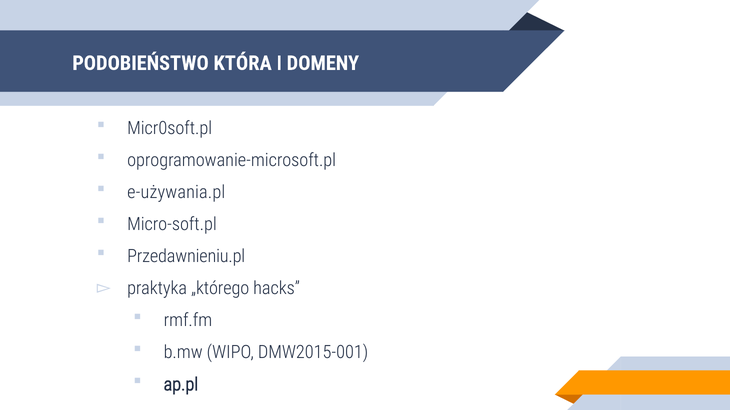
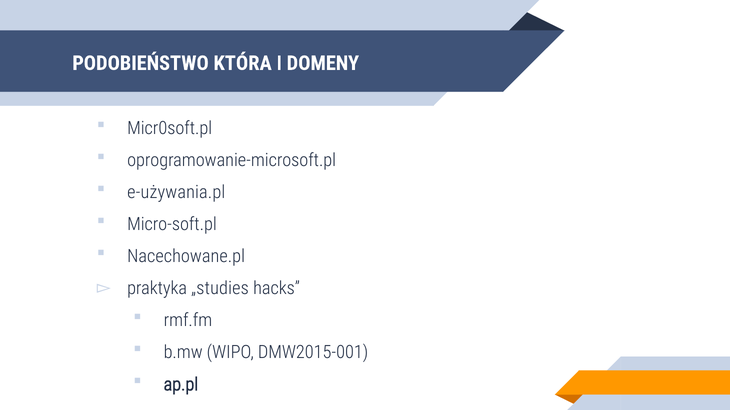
Przedawnieniu.pl: Przedawnieniu.pl -> Nacechowane.pl
„którego: „którego -> „studies
